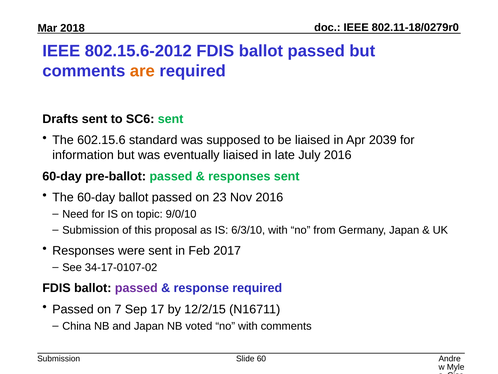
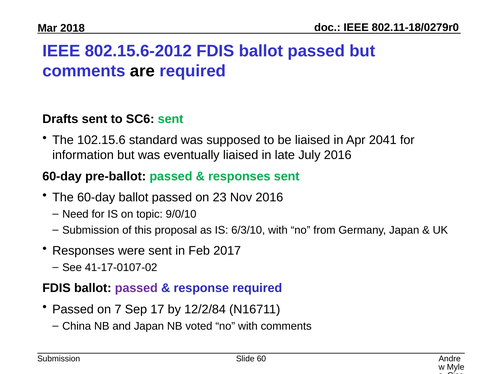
are colour: orange -> black
602.15.6: 602.15.6 -> 102.15.6
2039: 2039 -> 2041
34-17-0107-02: 34-17-0107-02 -> 41-17-0107-02
12/2/15: 12/2/15 -> 12/2/84
